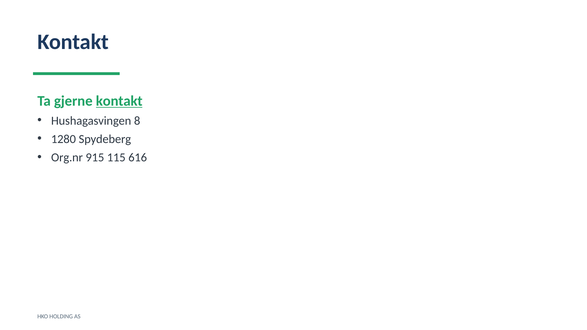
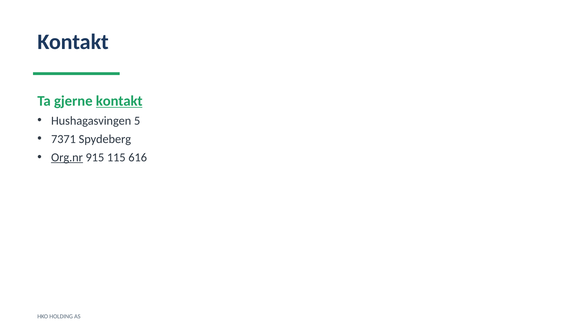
8: 8 -> 5
1280: 1280 -> 7371
Org.nr underline: none -> present
